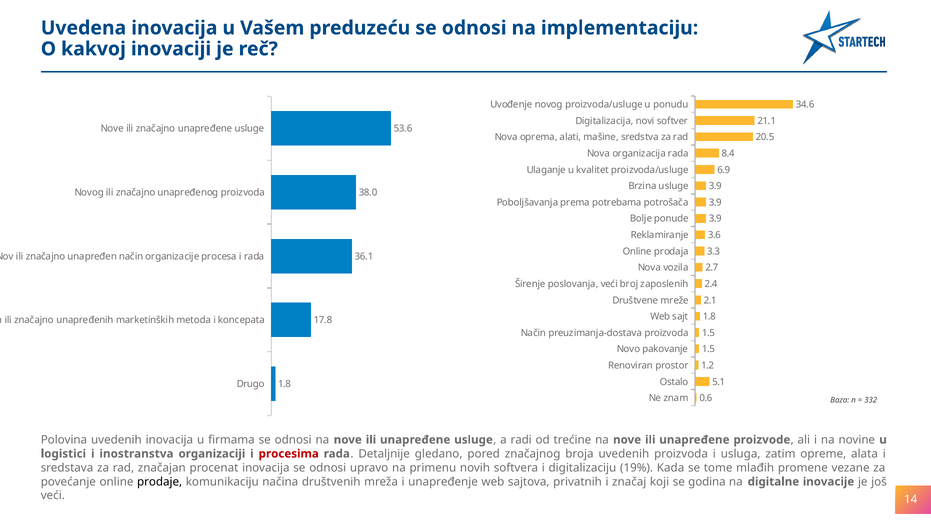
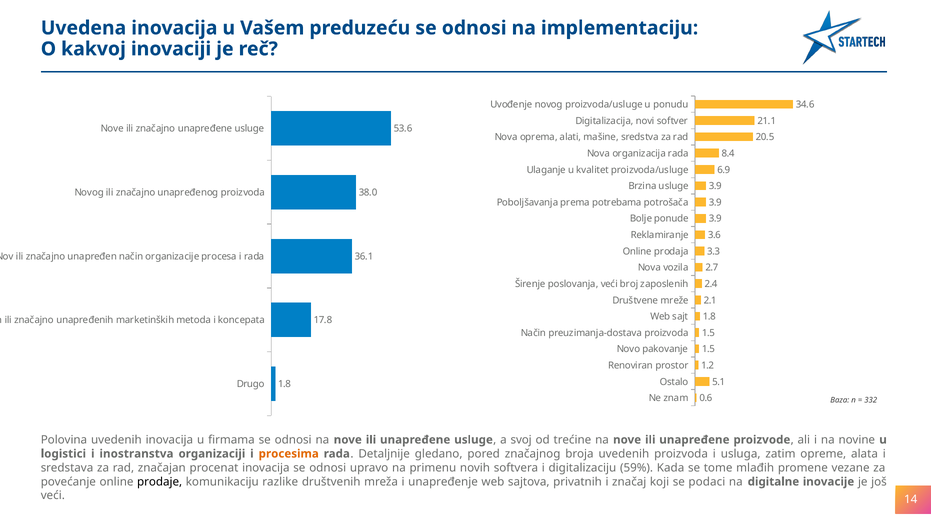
radi: radi -> svoj
procesima colour: red -> orange
19%: 19% -> 59%
načina: načina -> razlike
godina: godina -> podaci
